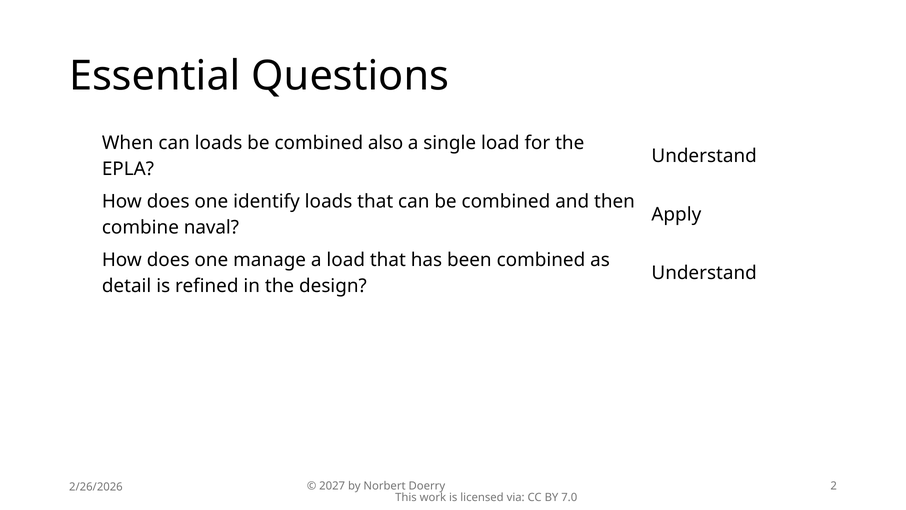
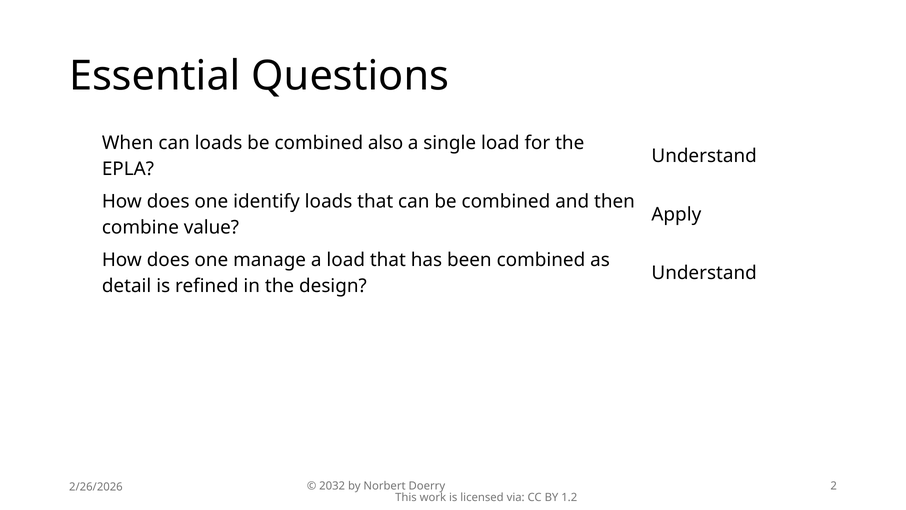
naval: naval -> value
2027: 2027 -> 2032
7.0: 7.0 -> 1.2
